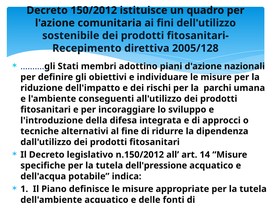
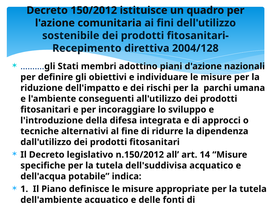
2005/128: 2005/128 -> 2004/128
dell'pressione: dell'pressione -> dell'suddivisa
